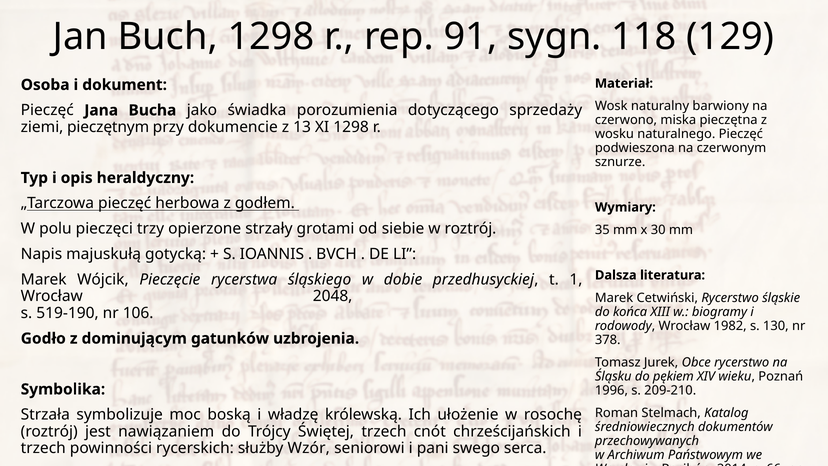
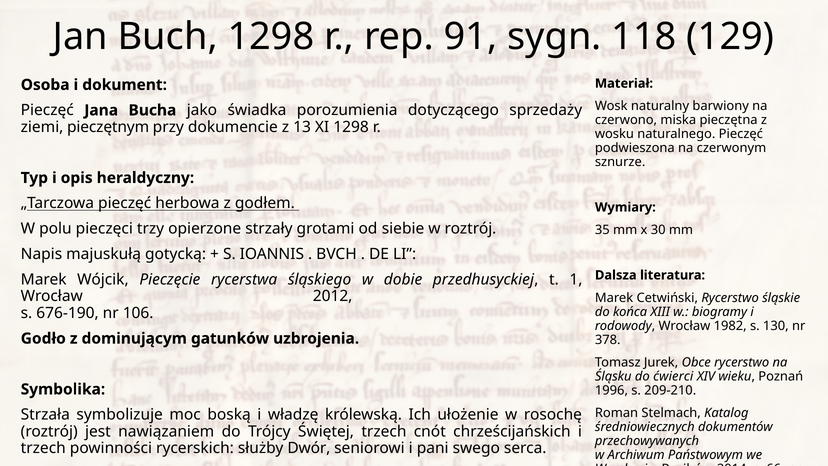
2048: 2048 -> 2012
519-190: 519-190 -> 676-190
pękiem: pękiem -> ćwierci
Wzór: Wzór -> Dwór
